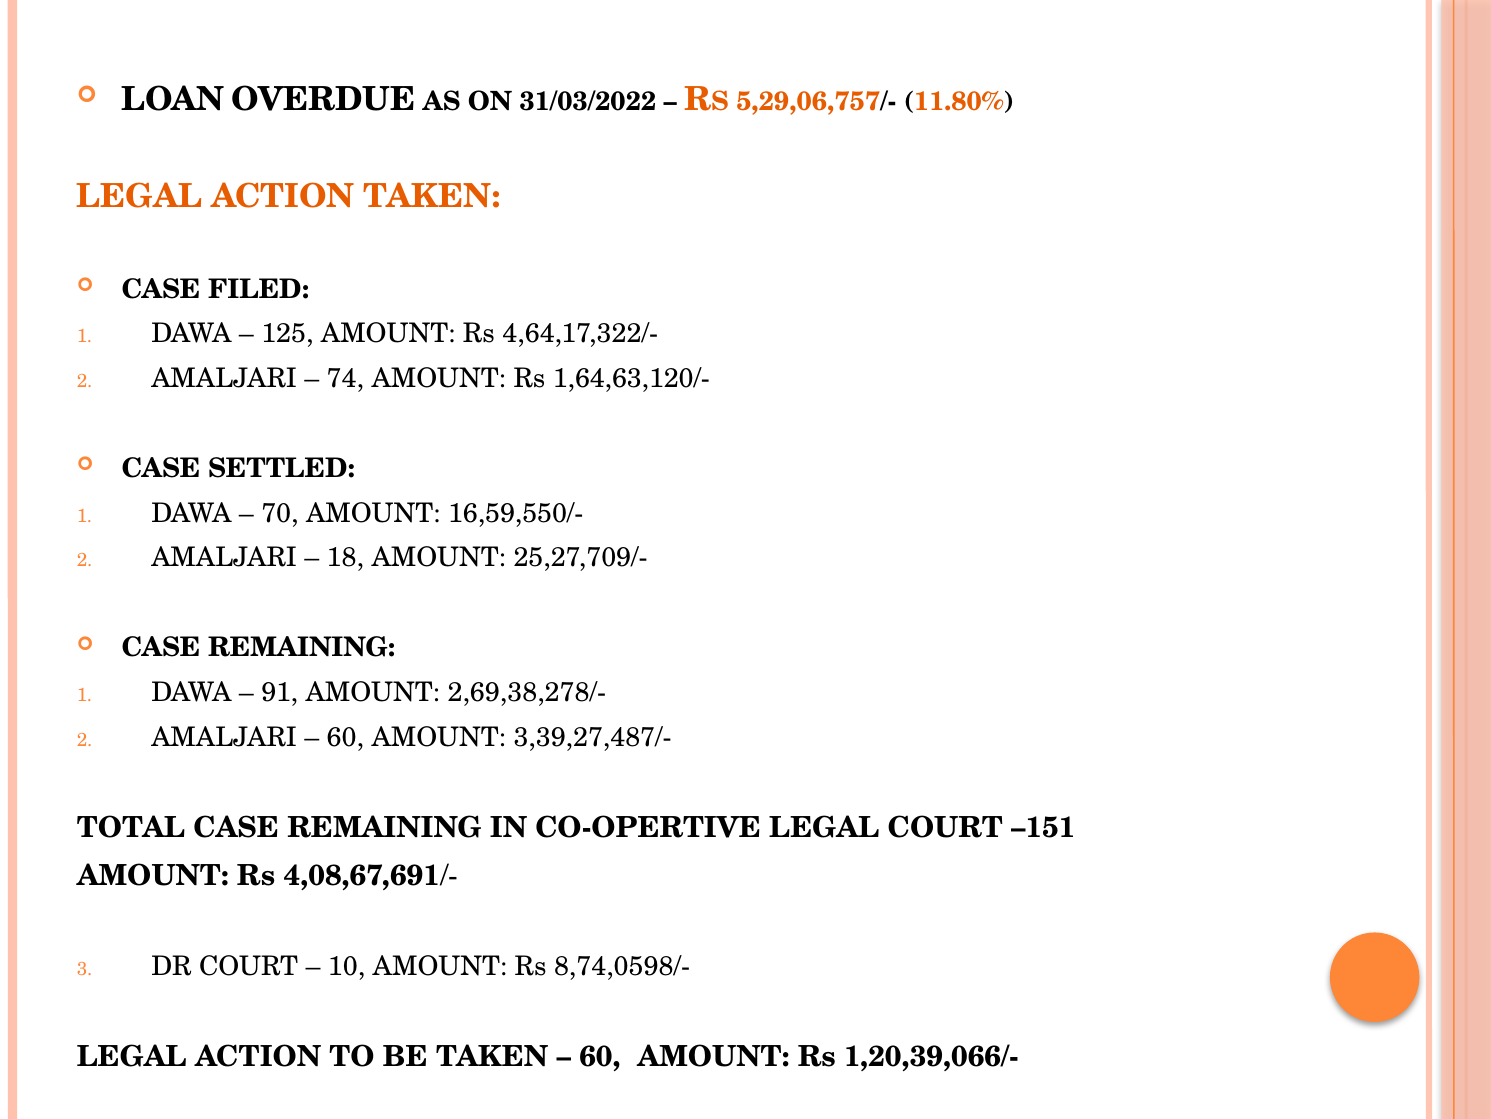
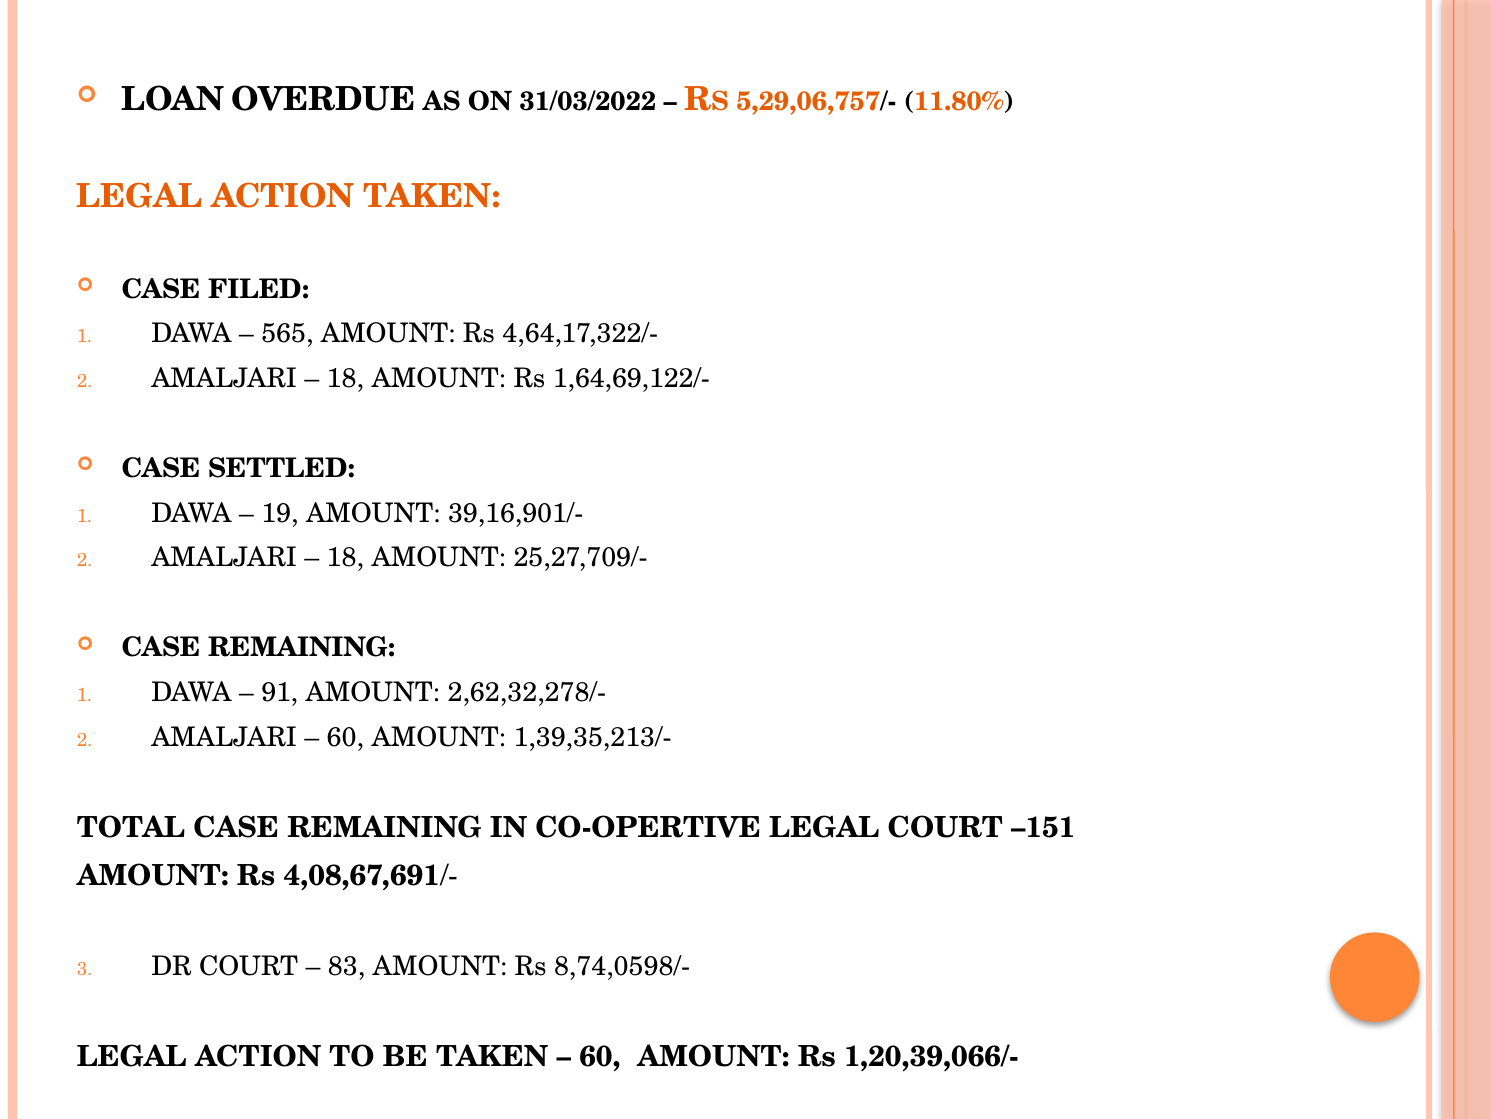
125: 125 -> 565
74 at (345, 379): 74 -> 18
1,64,63,120/-: 1,64,63,120/- -> 1,64,69,122/-
70: 70 -> 19
16,59,550/-: 16,59,550/- -> 39,16,901/-
2,69,38,278/-: 2,69,38,278/- -> 2,62,32,278/-
3,39,27,487/-: 3,39,27,487/- -> 1,39,35,213/-
10: 10 -> 83
